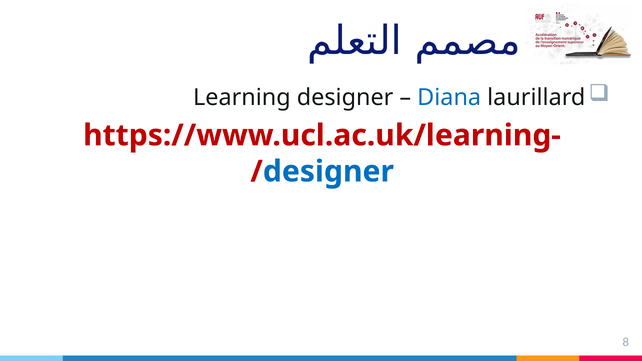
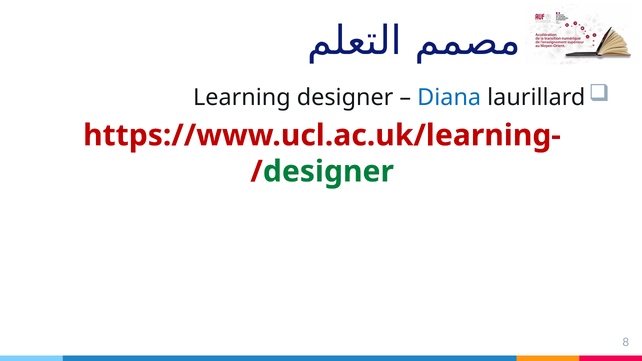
designer at (328, 172) colour: blue -> green
